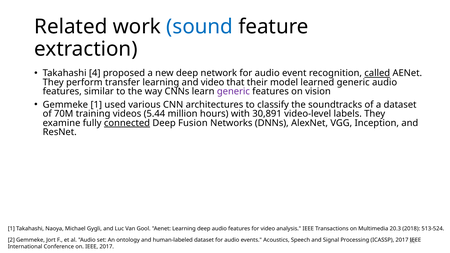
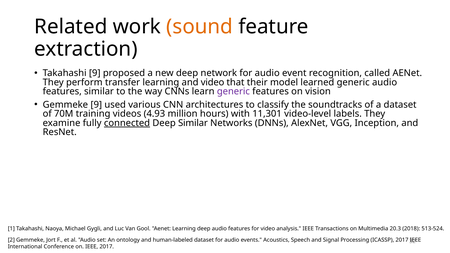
sound colour: blue -> orange
Takahashi 4: 4 -> 9
called underline: present -> none
Gemmeke 1: 1 -> 9
5.44: 5.44 -> 4.93
30,891: 30,891 -> 11,301
Deep Fusion: Fusion -> Similar
